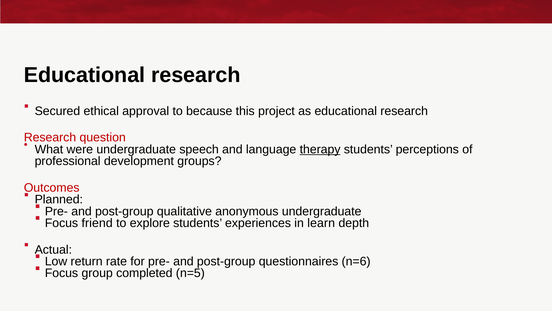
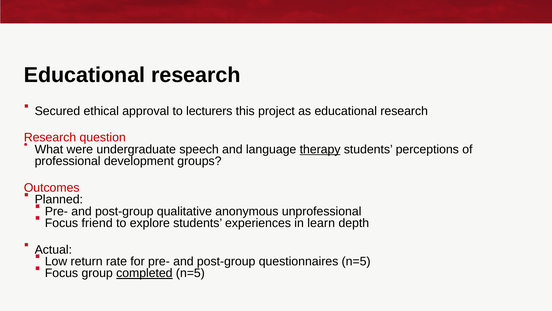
because: because -> lecturers
anonymous undergraduate: undergraduate -> unprofessional
questionnaires n=6: n=6 -> n=5
completed underline: none -> present
